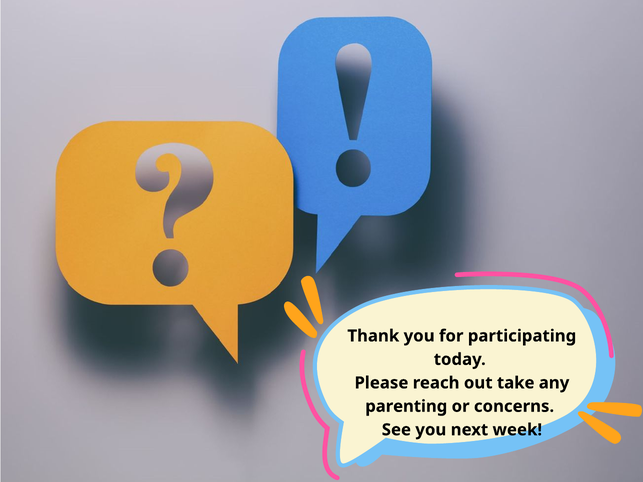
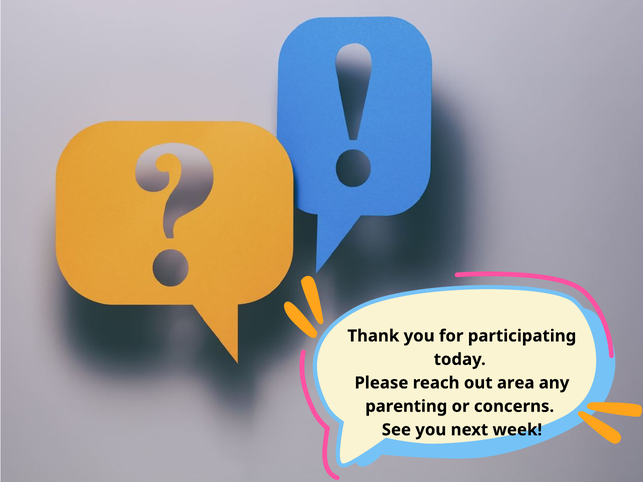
take: take -> area
